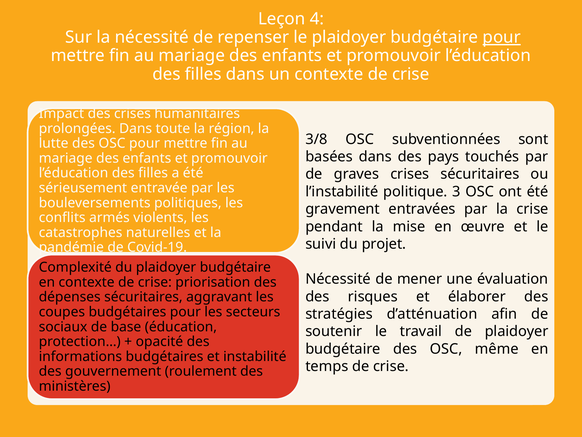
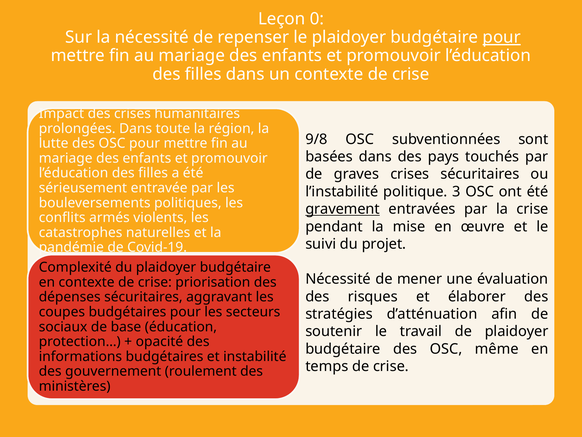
4: 4 -> 0
3/8: 3/8 -> 9/8
gravement underline: none -> present
